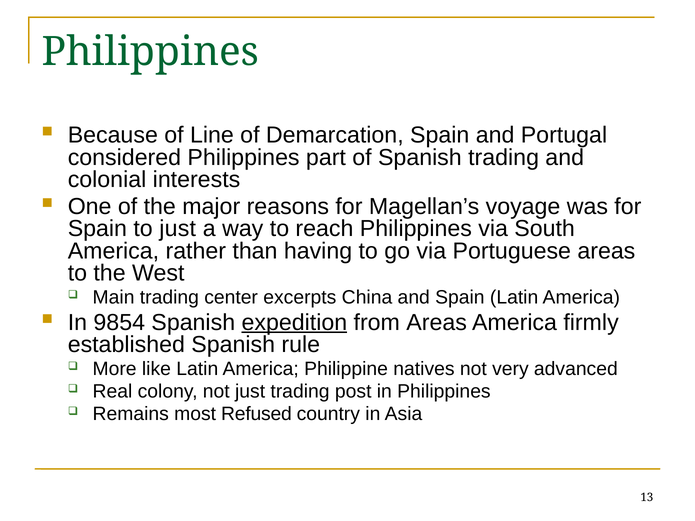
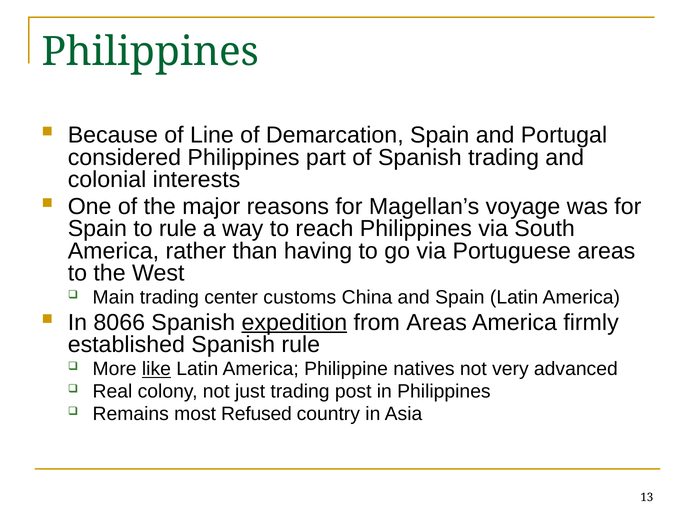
to just: just -> rule
excerpts: excerpts -> customs
9854: 9854 -> 8066
like underline: none -> present
